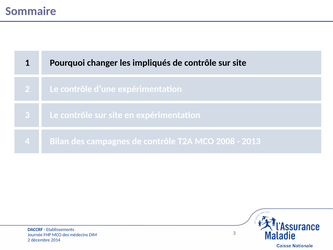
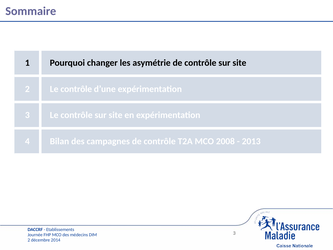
impliqués: impliqués -> asymétrie
